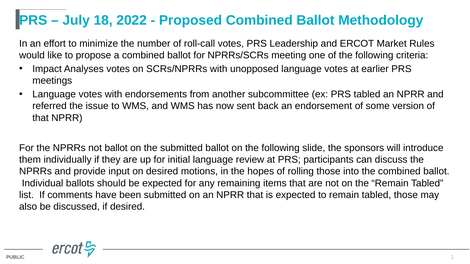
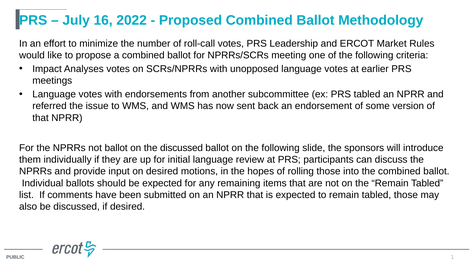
18: 18 -> 16
the submitted: submitted -> discussed
